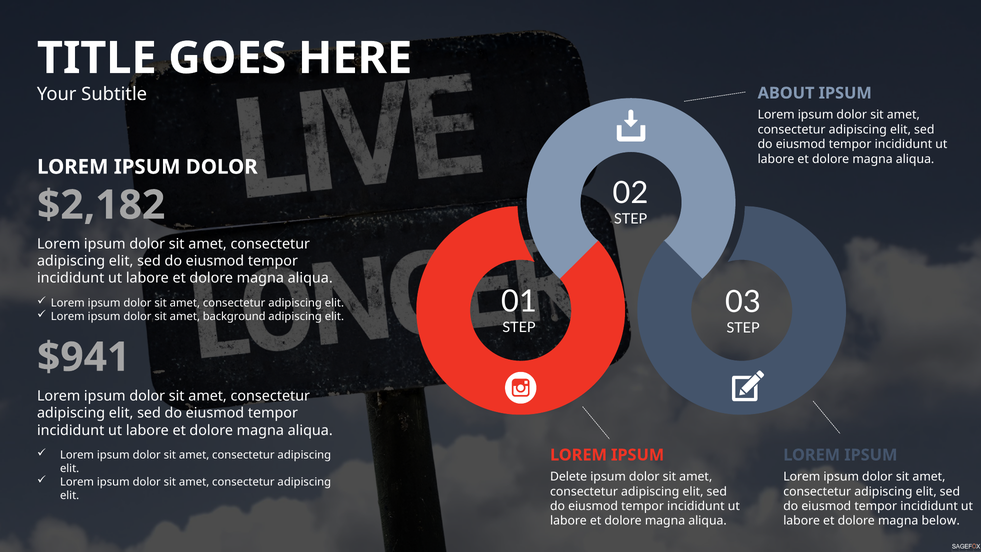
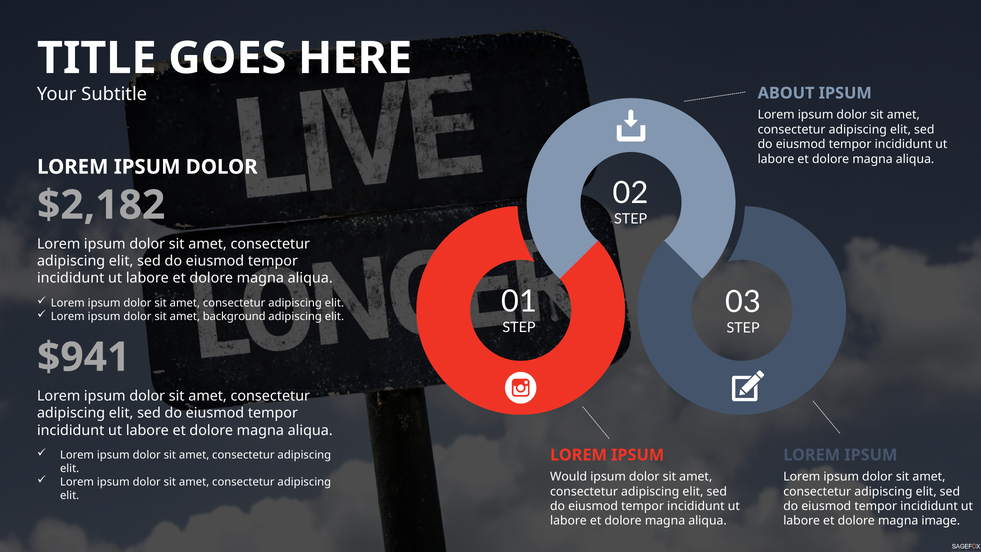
Delete: Delete -> Would
below: below -> image
